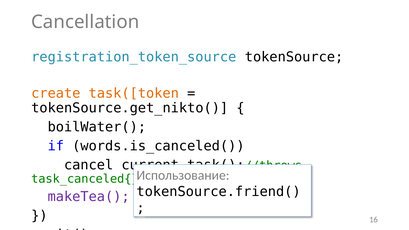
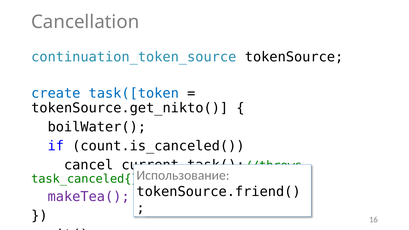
registration_token_source: registration_token_source -> continuation_token_source
create_task([token colour: orange -> blue
words.is_canceled(: words.is_canceled( -> count.is_canceled(
